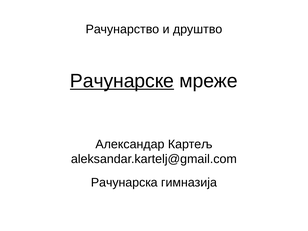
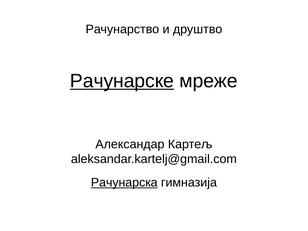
Рачунарска underline: none -> present
